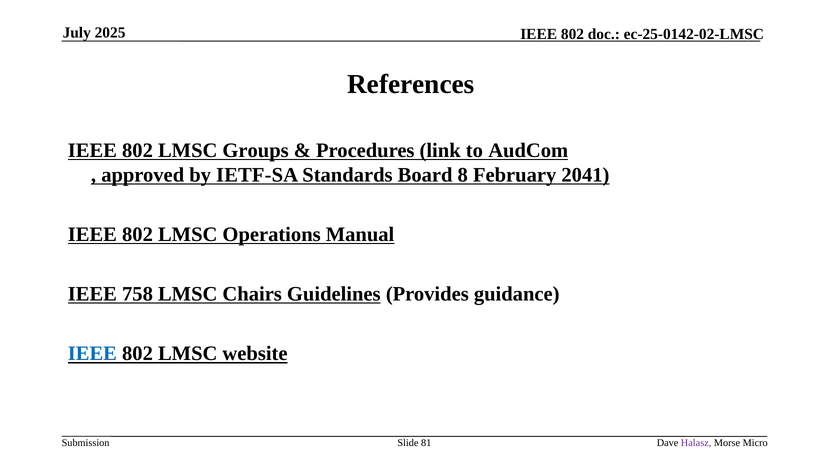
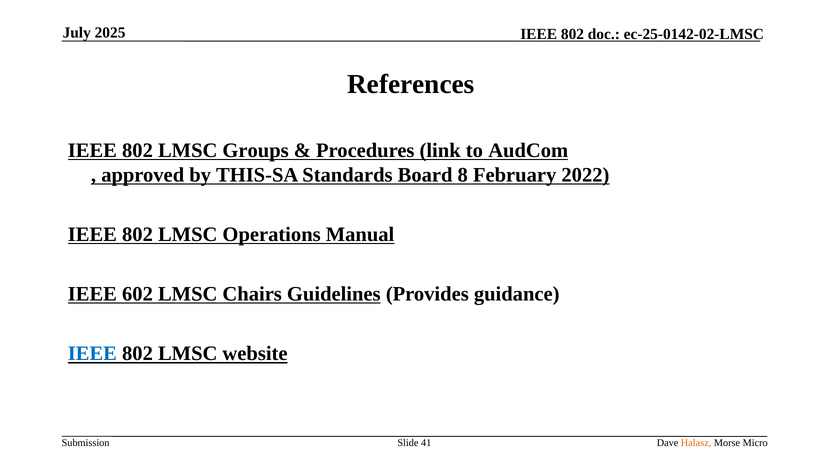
IETF-SA: IETF-SA -> THIS-SA
2041: 2041 -> 2022
758: 758 -> 602
81: 81 -> 41
Halasz colour: purple -> orange
